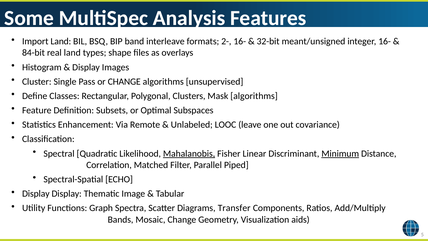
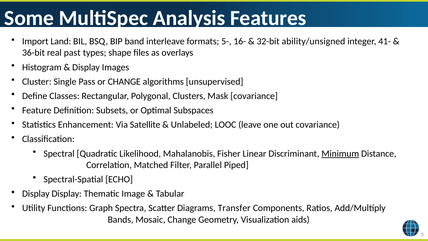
2-: 2- -> 5-
meant/unsigned: meant/unsigned -> ability/unsigned
integer 16-: 16- -> 41-
84-bit: 84-bit -> 36-bit
real land: land -> past
Mask algorithms: algorithms -> covariance
Remote: Remote -> Satellite
Mahalanobis underline: present -> none
